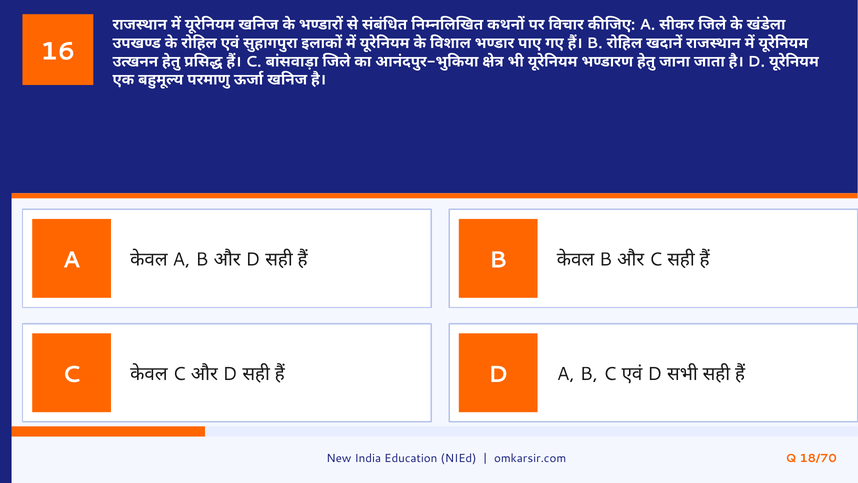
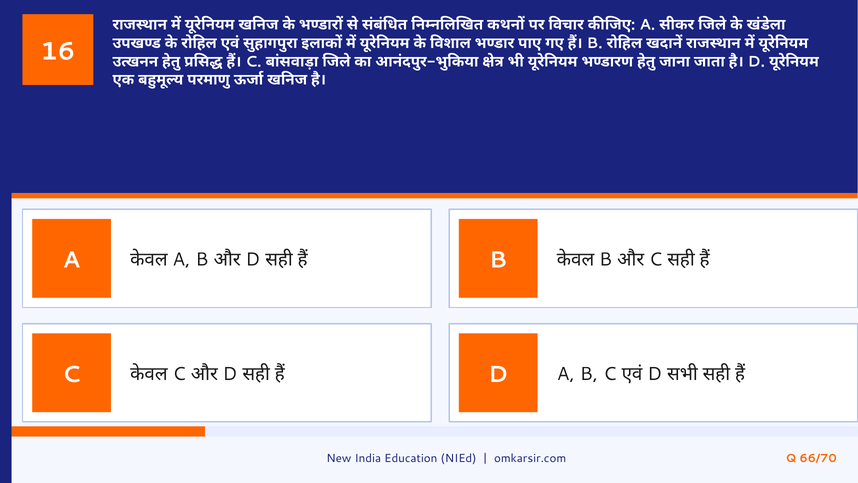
18/70: 18/70 -> 66/70
